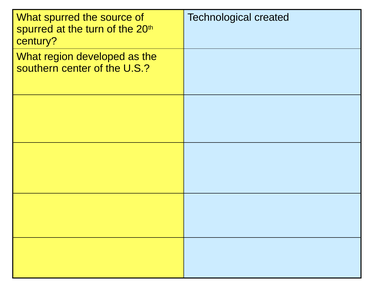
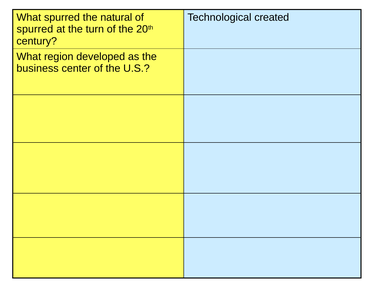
source: source -> natural
southern: southern -> business
